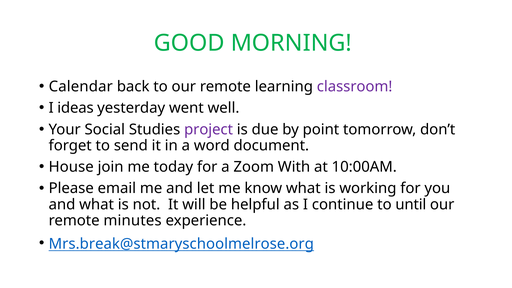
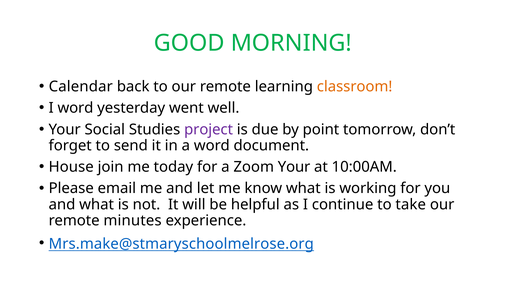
classroom colour: purple -> orange
I ideas: ideas -> word
Zoom With: With -> Your
until: until -> take
Mrs.break@stmaryschoolmelrose.org: Mrs.break@stmaryschoolmelrose.org -> Mrs.make@stmaryschoolmelrose.org
